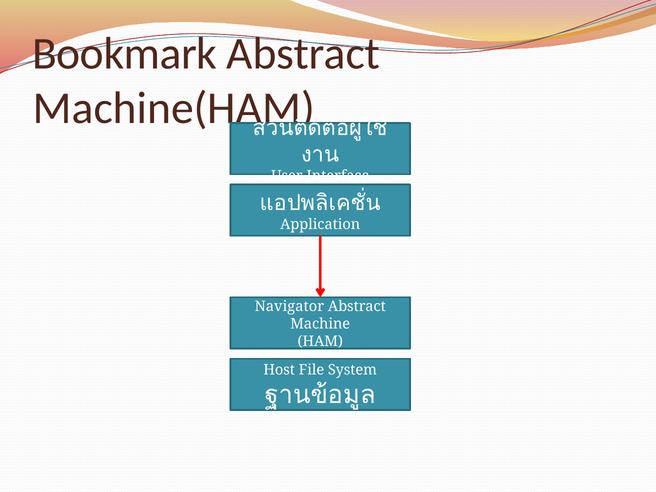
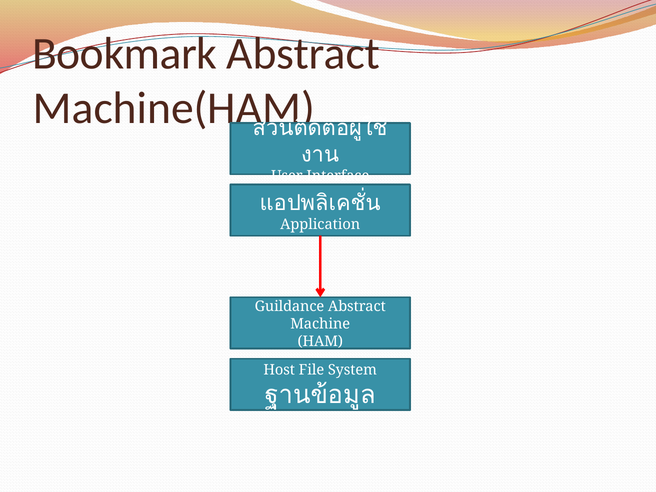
Navigator: Navigator -> Guildance
